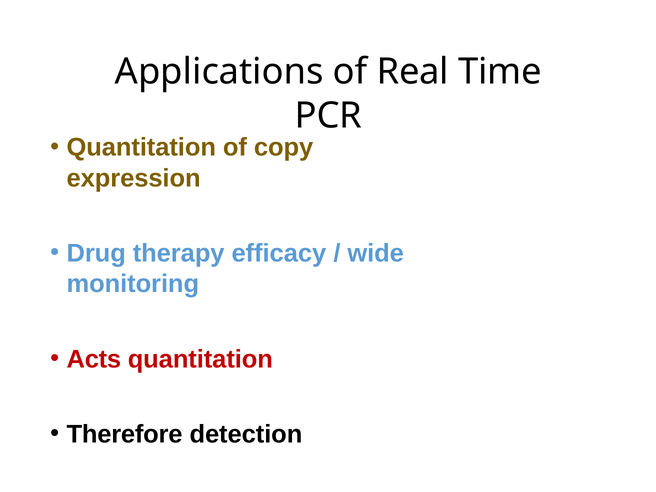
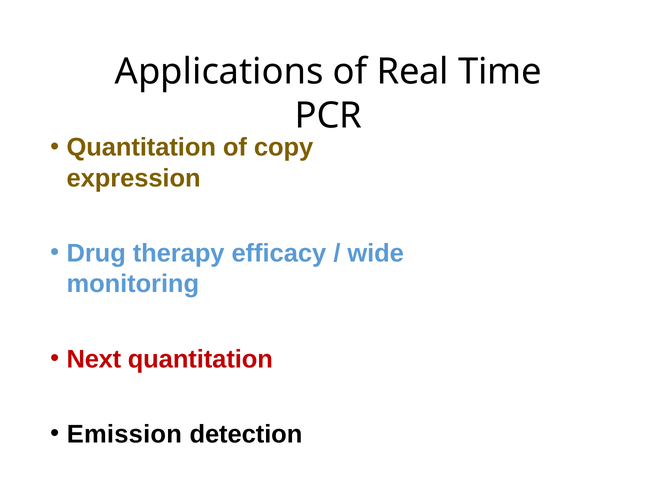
Acts: Acts -> Next
Therefore: Therefore -> Emission
